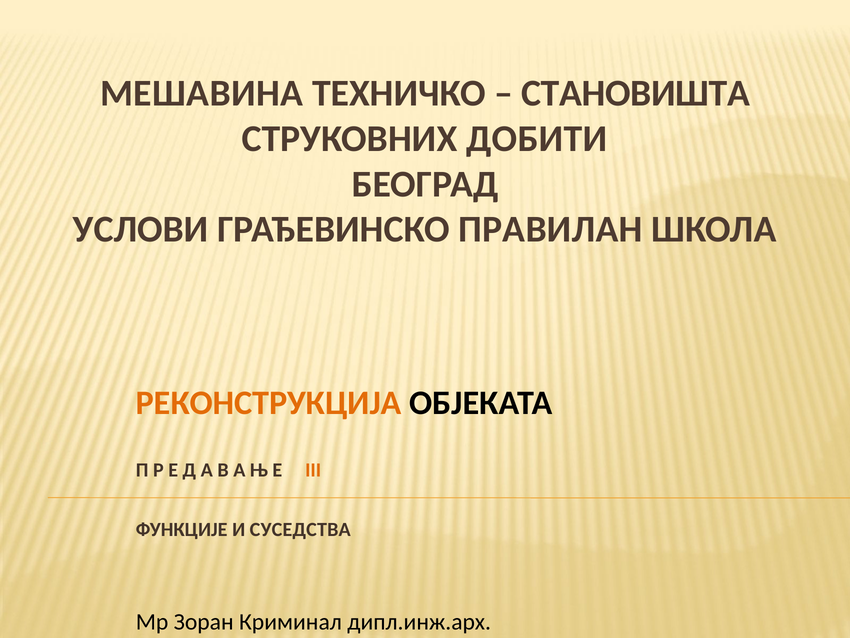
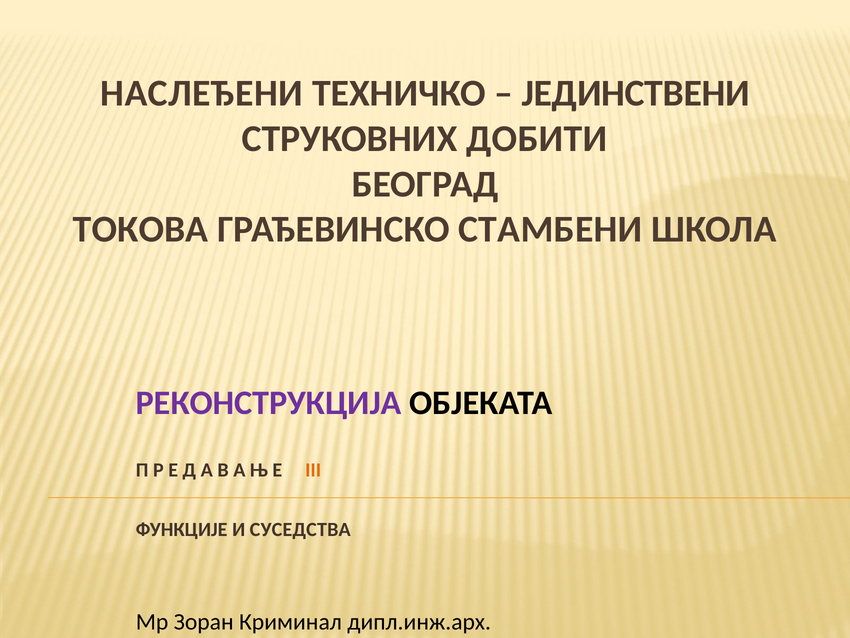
МЕШАВИНА: МЕШАВИНА -> НАСЛЕЂЕНИ
СТАНОВИШТА: СТАНОВИШТА -> ЈЕДИНСТВЕНИ
УСЛОВИ: УСЛОВИ -> ТОКОВА
ПРАВИЛАН: ПРАВИЛАН -> СТАМБЕНИ
РЕКОНСТРУКЦИЈА colour: orange -> purple
